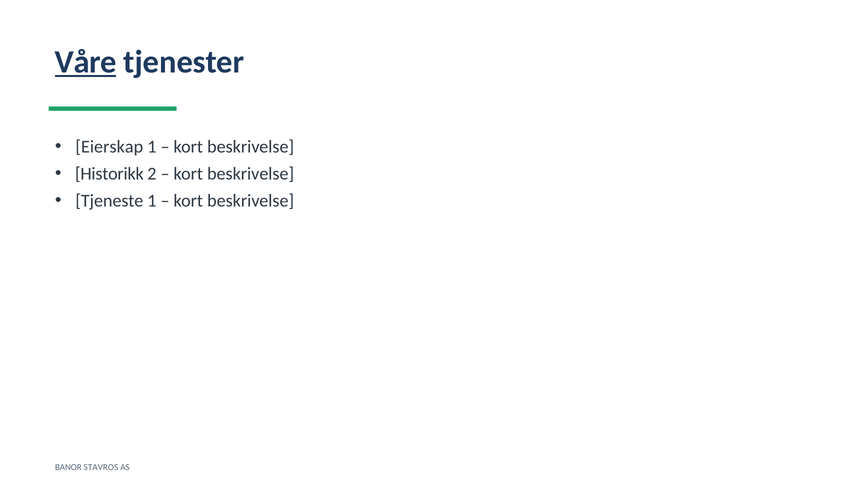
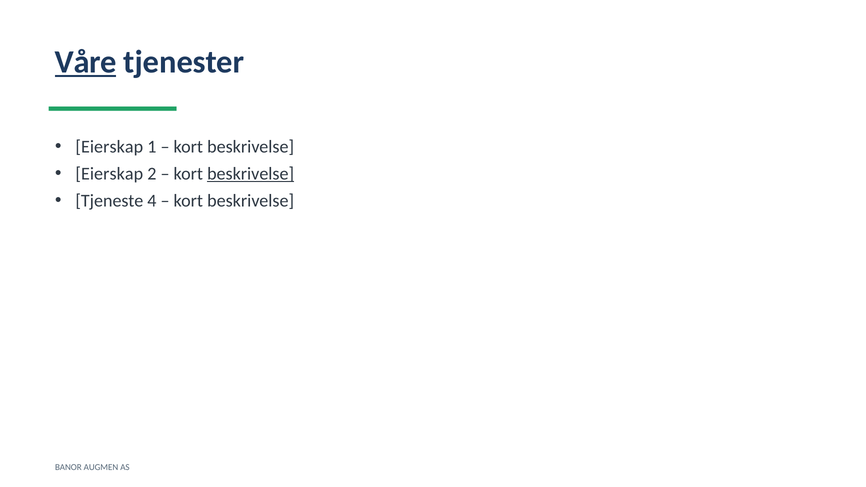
Historikk at (109, 174): Historikk -> Eierskap
beskrivelse at (251, 174) underline: none -> present
Tjeneste 1: 1 -> 4
STAVROS: STAVROS -> AUGMEN
